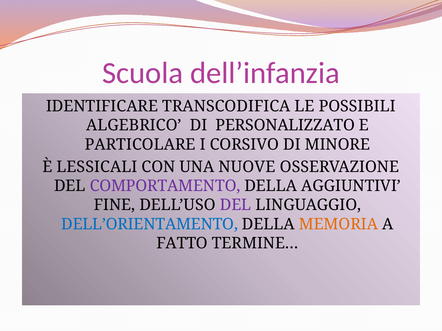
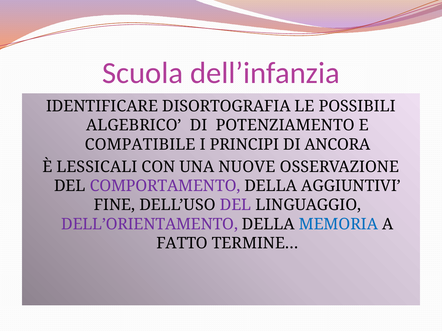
TRANSCODIFICA: TRANSCODIFICA -> DISORTOGRAFIA
PERSONALIZZATO: PERSONALIZZATO -> POTENZIAMENTO
PARTICOLARE: PARTICOLARE -> COMPATIBILE
CORSIVO: CORSIVO -> PRINCIPI
MINORE: MINORE -> ANCORA
DELL’ORIENTAMENTO colour: blue -> purple
MEMORIA colour: orange -> blue
